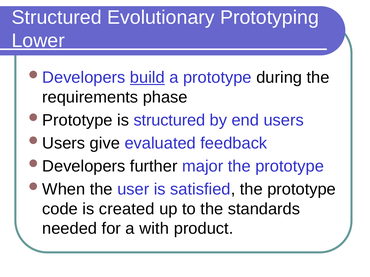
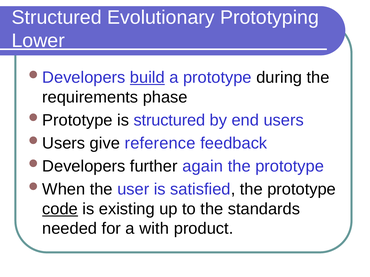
evaluated: evaluated -> reference
major: major -> again
code underline: none -> present
created: created -> existing
